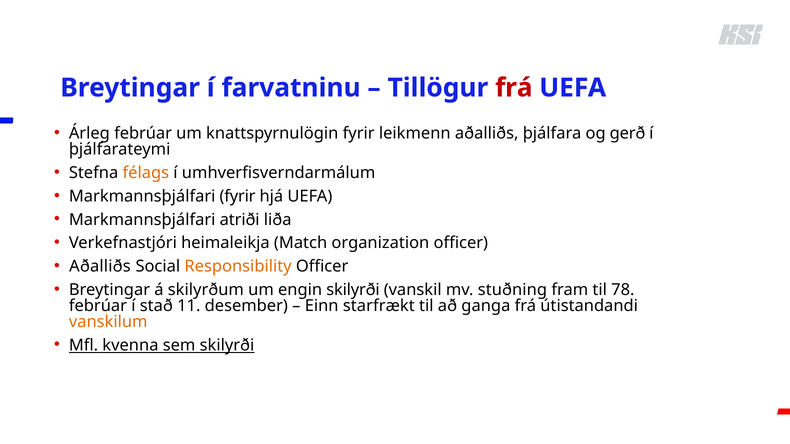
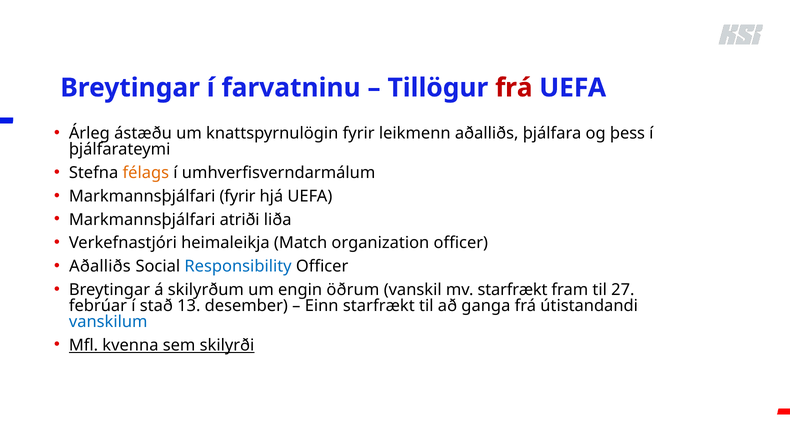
Árleg febrúar: febrúar -> ástæðu
gerð: gerð -> þess
Responsibility colour: orange -> blue
engin skilyrði: skilyrði -> öðrum
mv stuðning: stuðning -> starfrækt
78: 78 -> 27
11: 11 -> 13
vanskilum colour: orange -> blue
